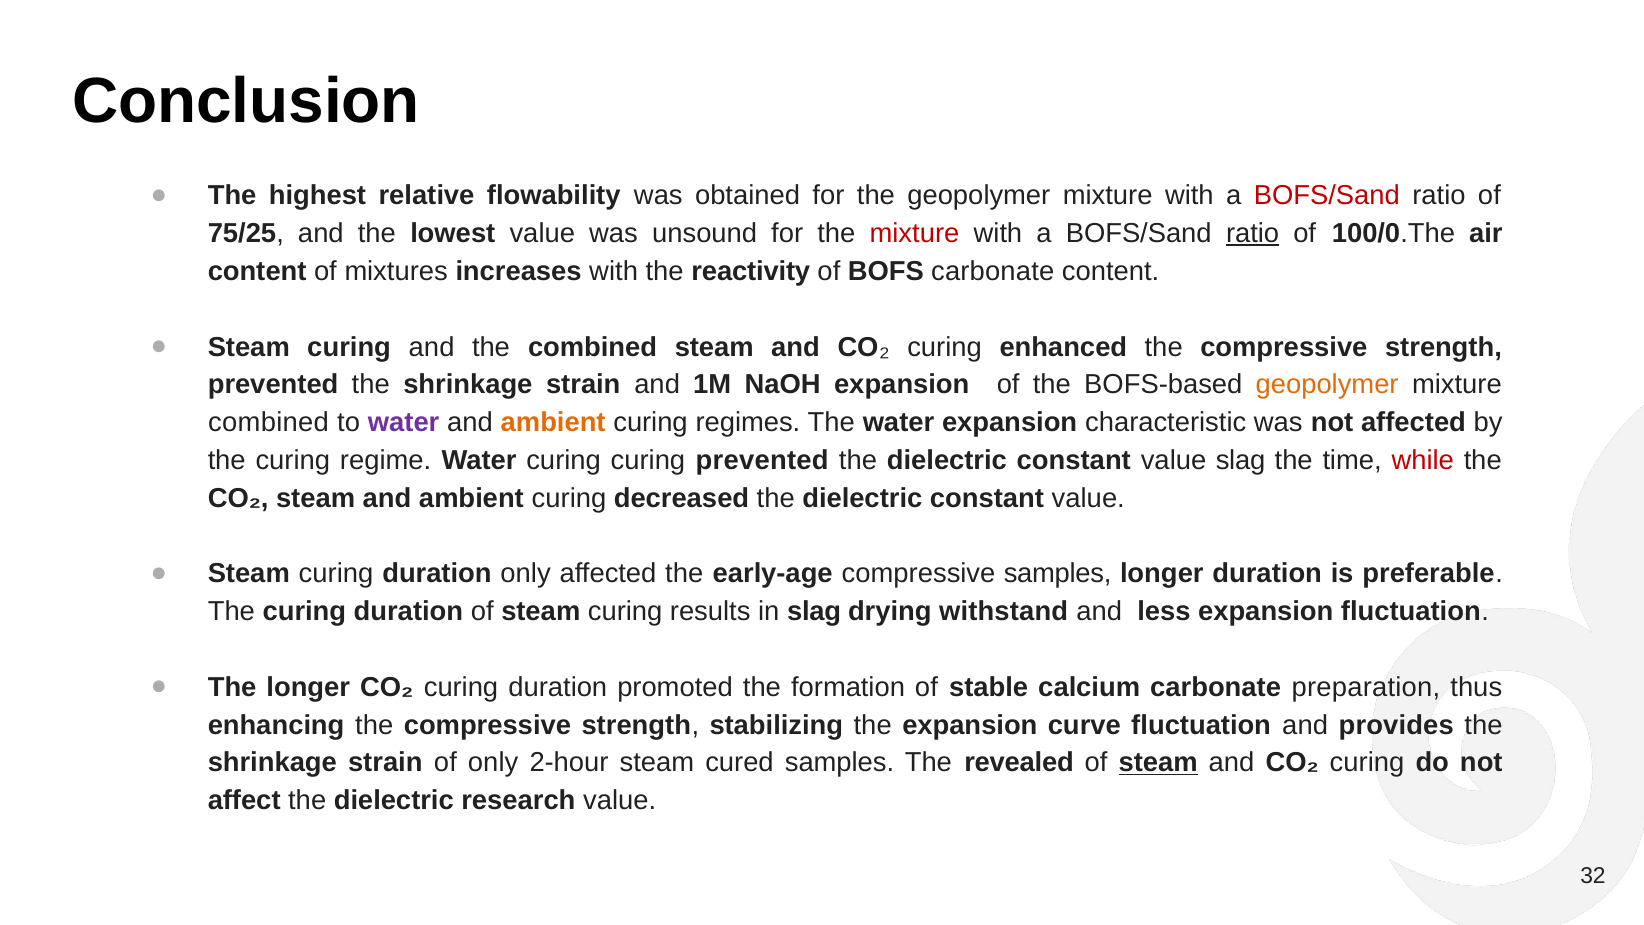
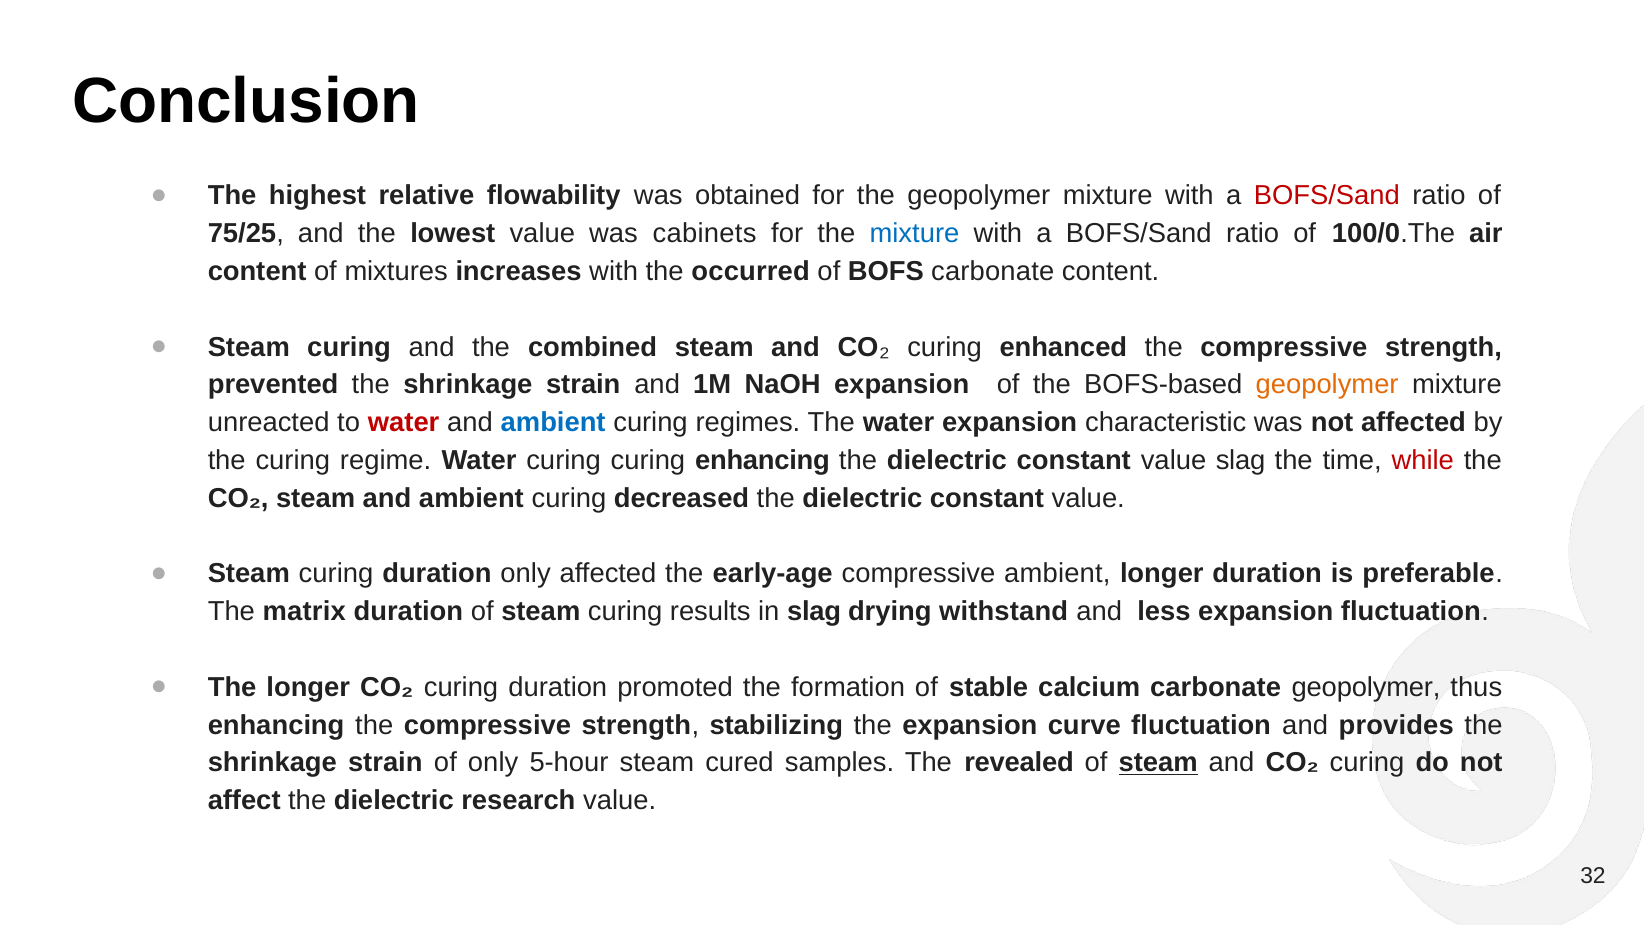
unsound: unsound -> cabinets
mixture at (914, 233) colour: red -> blue
ratio at (1253, 233) underline: present -> none
reactivity: reactivity -> occurred
combined at (269, 422): combined -> unreacted
water at (404, 422) colour: purple -> red
ambient at (553, 422) colour: orange -> blue
curing prevented: prevented -> enhancing
compressive samples: samples -> ambient
curing at (304, 611): curing -> matrix
carbonate preparation: preparation -> geopolymer
2-hour: 2-hour -> 5-hour
